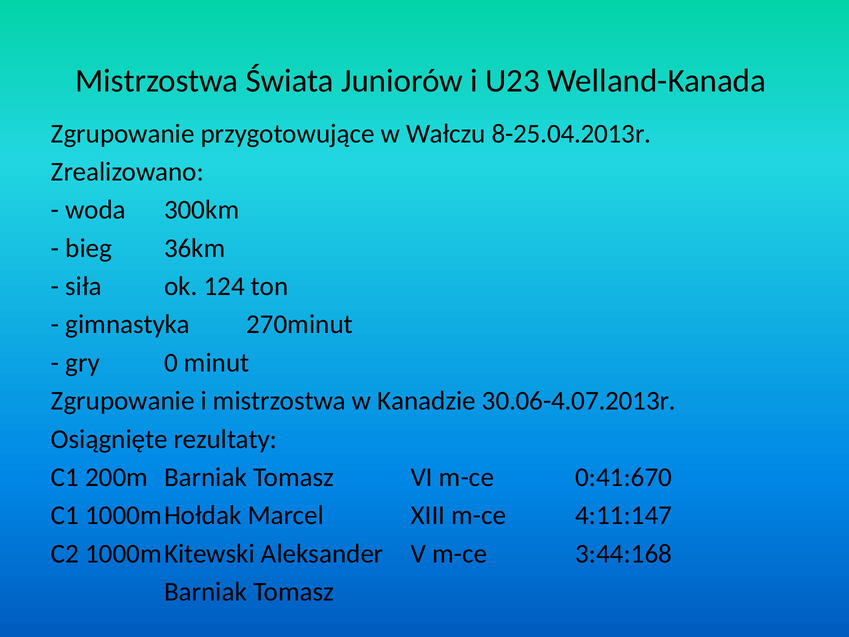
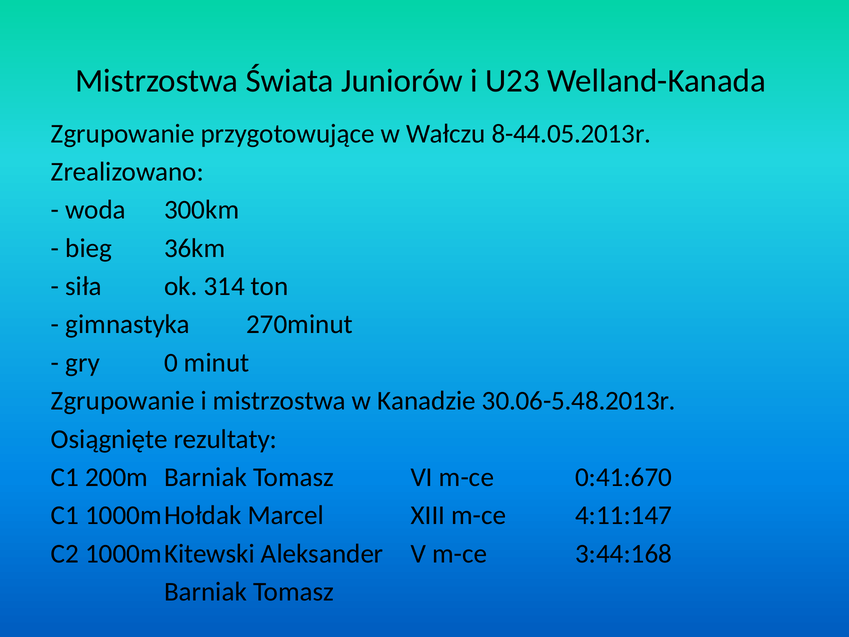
8-25.04.2013r: 8-25.04.2013r -> 8-44.05.2013r
124: 124 -> 314
30.06-4.07.2013r: 30.06-4.07.2013r -> 30.06-5.48.2013r
